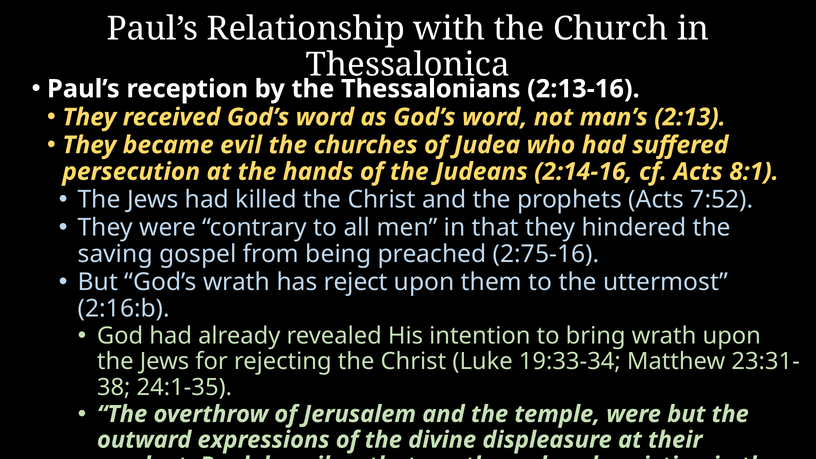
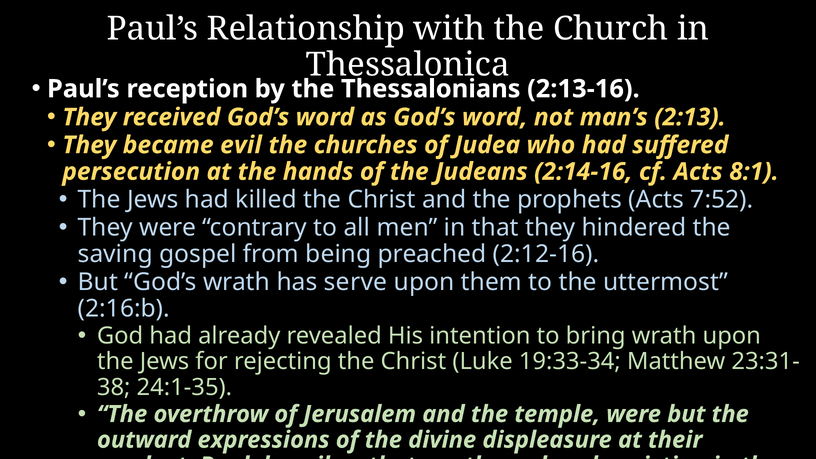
2:75-16: 2:75-16 -> 2:12-16
reject: reject -> serve
